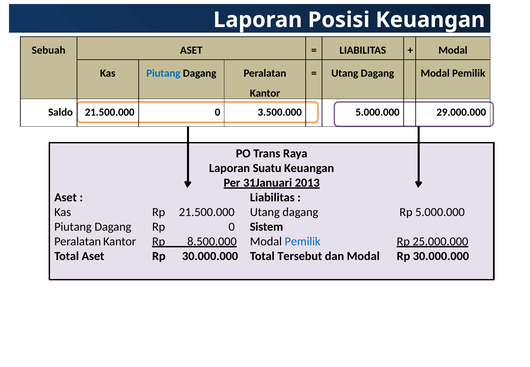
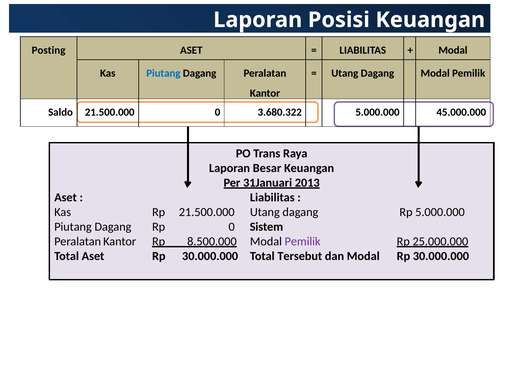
Sebuah: Sebuah -> Posting
3.500.000: 3.500.000 -> 3.680.322
29.000.000: 29.000.000 -> 45.000.000
Suatu: Suatu -> Besar
Pemilik at (303, 241) colour: blue -> purple
